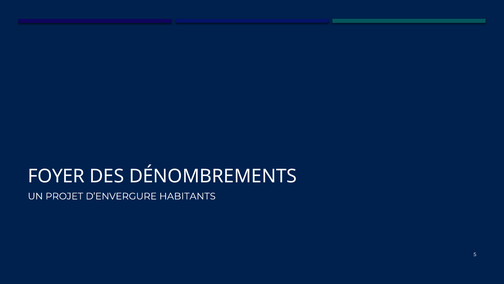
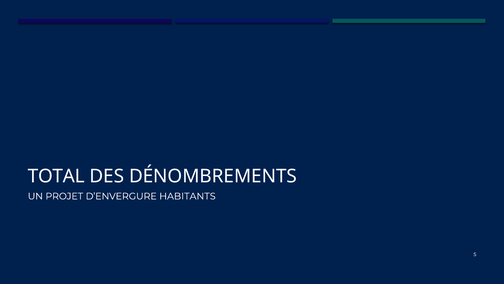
FOYER: FOYER -> TOTAL
